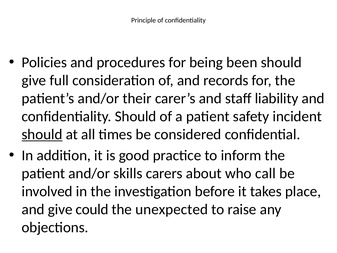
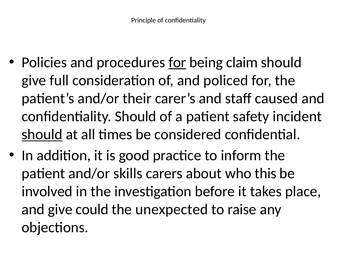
for at (177, 62) underline: none -> present
been: been -> claim
records: records -> policed
liability: liability -> caused
call: call -> this
